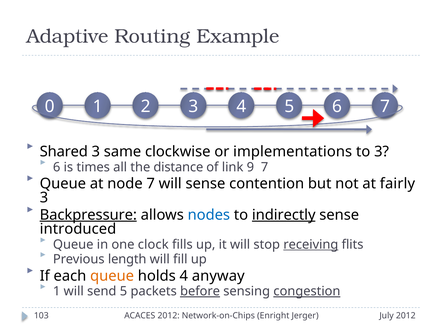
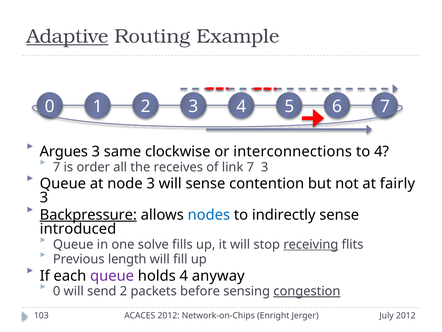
Adaptive underline: none -> present
Shared: Shared -> Argues
implementations: implementations -> interconnections
to 3: 3 -> 4
6 at (57, 167): 6 -> 7
times: times -> order
distance: distance -> receives
link 9: 9 -> 7
7 at (265, 167): 7 -> 3
node 7: 7 -> 3
indirectly underline: present -> none
clock: clock -> solve
queue at (112, 275) colour: orange -> purple
1 at (57, 291): 1 -> 0
send 5: 5 -> 2
before underline: present -> none
